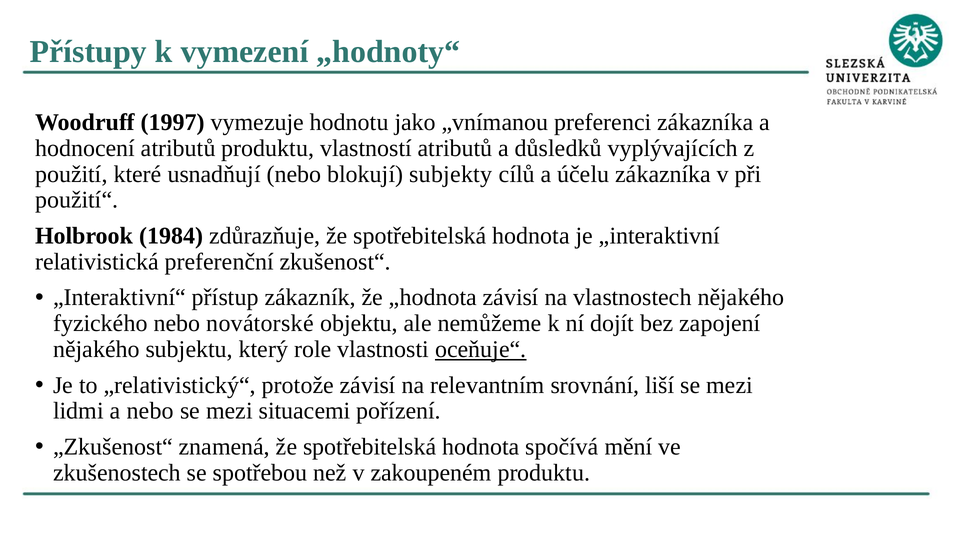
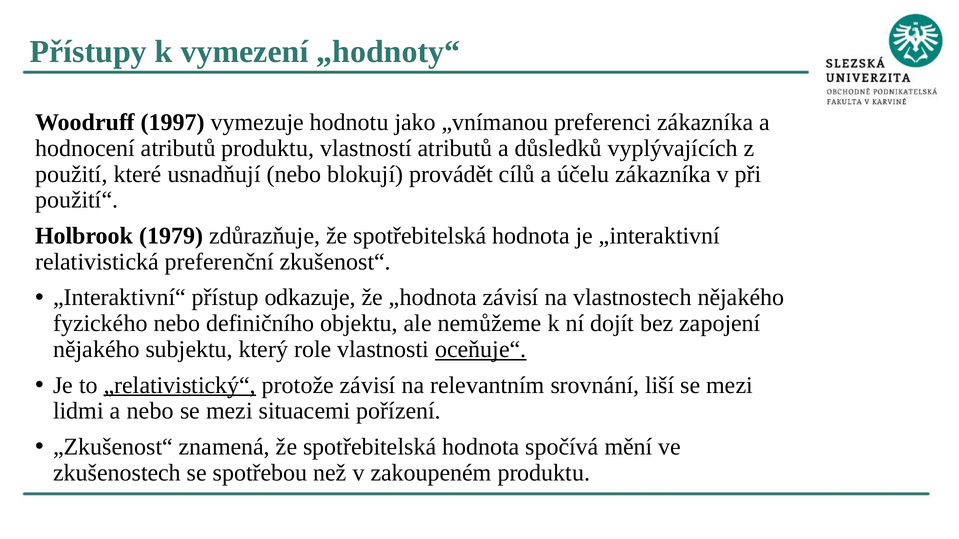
subjekty: subjekty -> provádět
1984: 1984 -> 1979
zákazník: zákazník -> odkazuje
novátorské: novátorské -> definičního
„relativistický“ underline: none -> present
